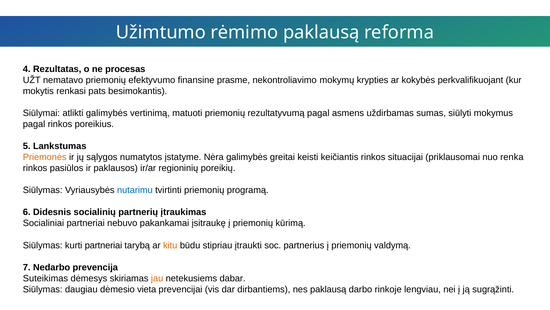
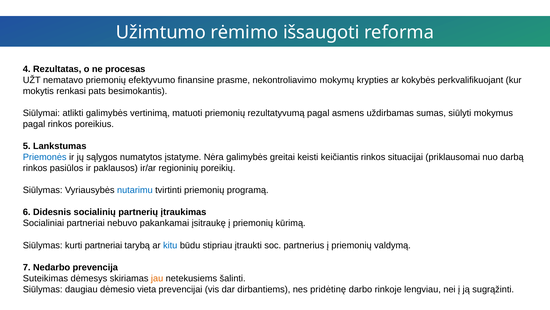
rėmimo paklausą: paklausą -> išsaugoti
Priemonės colour: orange -> blue
renka: renka -> darbą
kitu colour: orange -> blue
dabar: dabar -> šalinti
nes paklausą: paklausą -> pridėtinę
